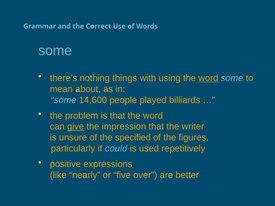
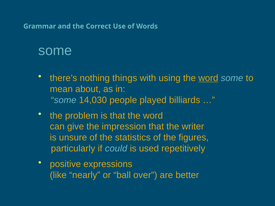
14,600: 14,600 -> 14,030
give underline: present -> none
specified: specified -> statistics
five: five -> ball
